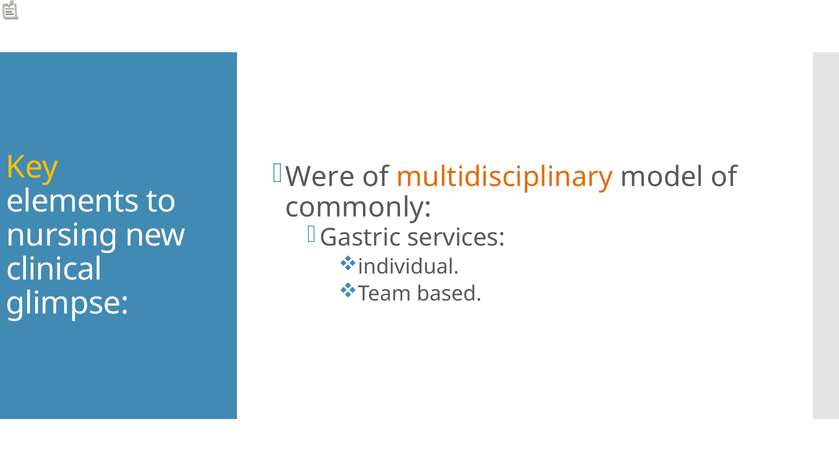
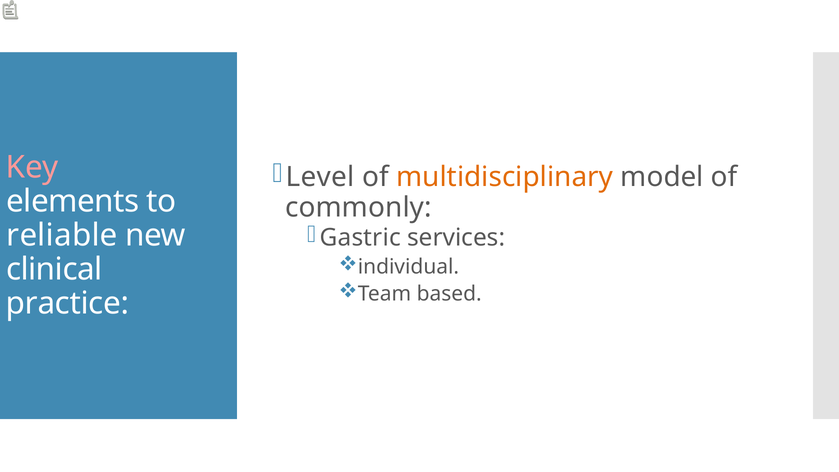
Key colour: yellow -> pink
Were: Were -> Level
nursing: nursing -> reliable
glimpse: glimpse -> practice
